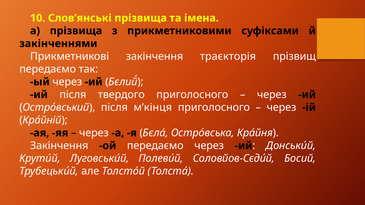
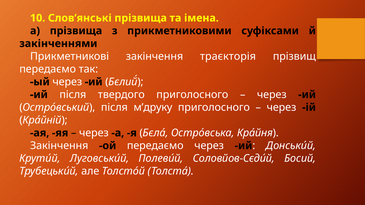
м’кінця: м’кінця -> м’друку
